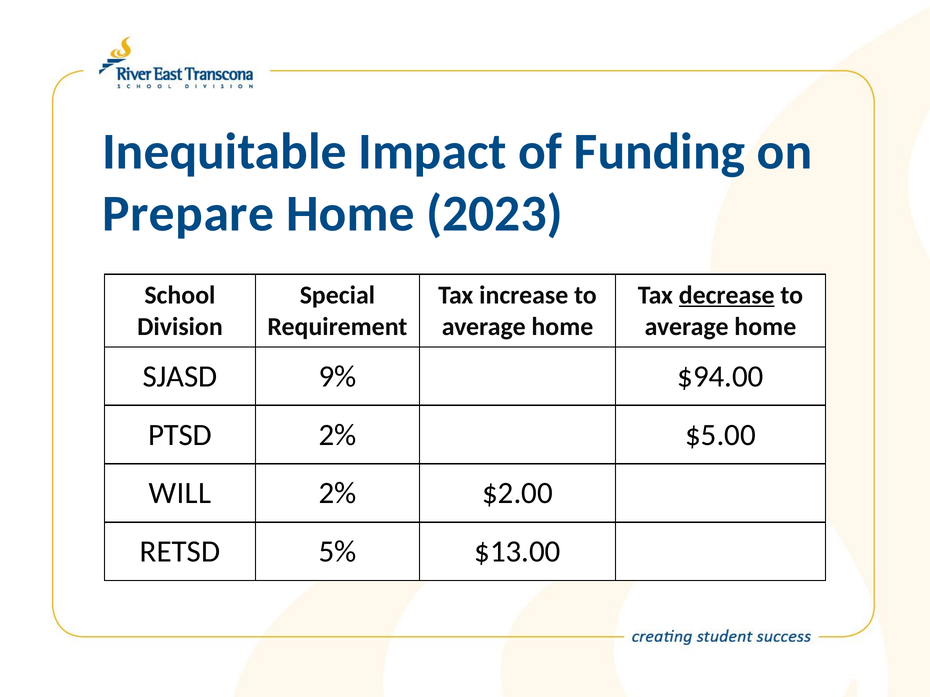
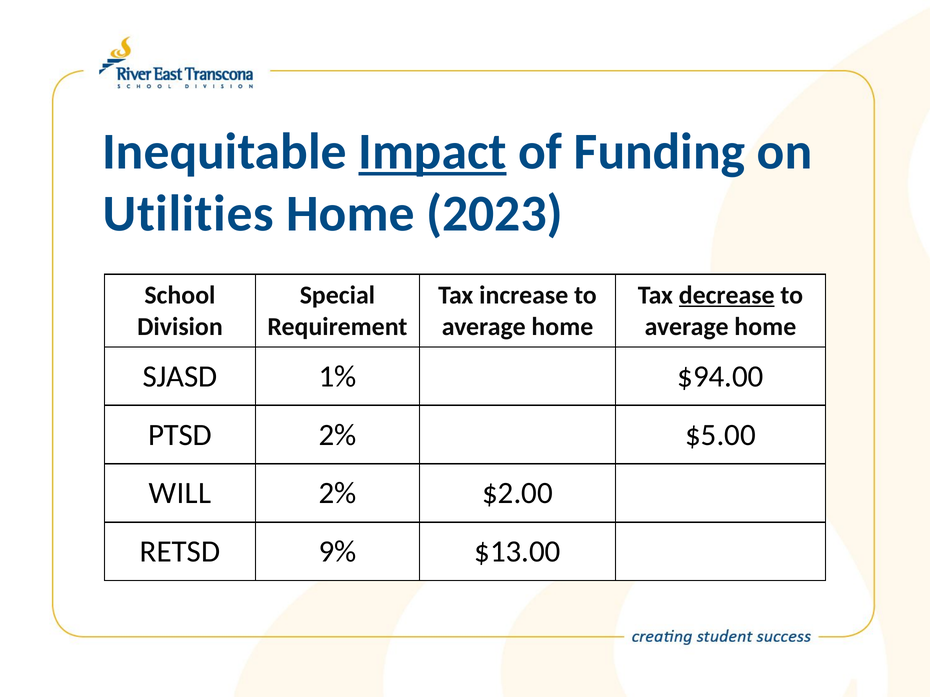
Impact underline: none -> present
Prepare: Prepare -> Utilities
9%: 9% -> 1%
5%: 5% -> 9%
